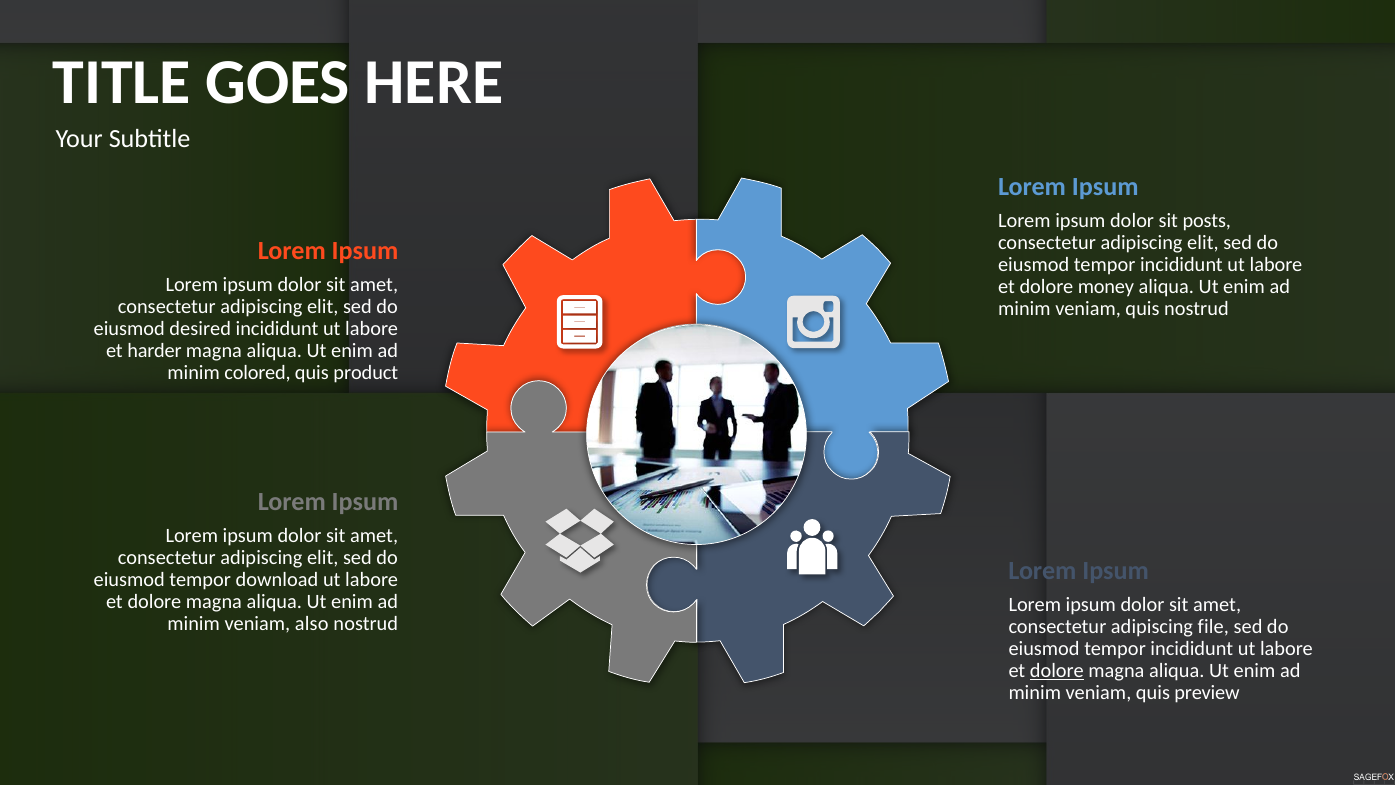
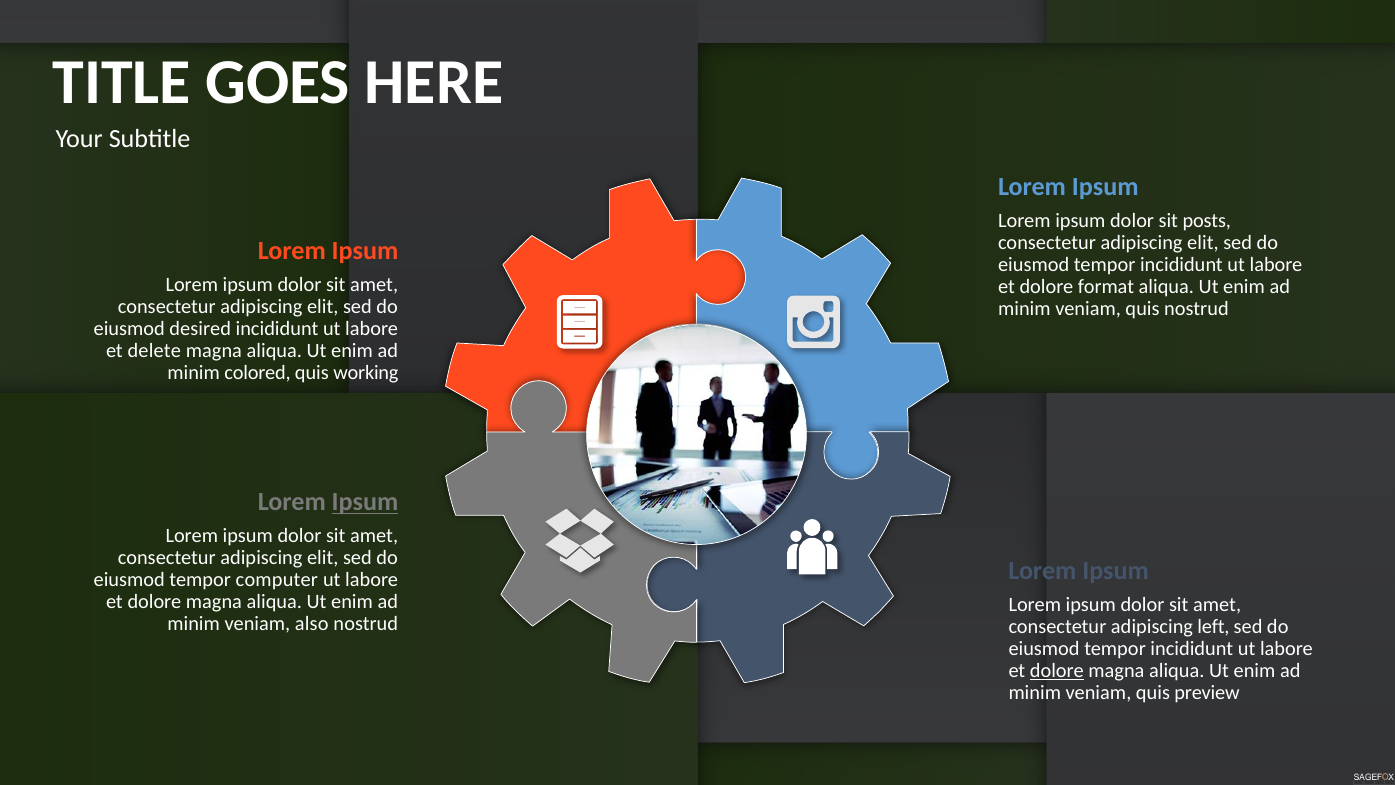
money: money -> format
harder: harder -> delete
product: product -> working
Ipsum at (365, 502) underline: none -> present
download: download -> computer
file: file -> left
